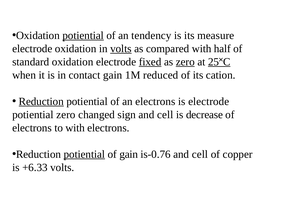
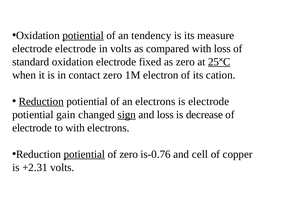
electrode oxidation: oxidation -> electrode
volts at (121, 49) underline: present -> none
with half: half -> loss
fixed underline: present -> none
zero at (185, 62) underline: present -> none
contact gain: gain -> zero
reduced: reduced -> electron
potiential zero: zero -> gain
sign underline: none -> present
cell at (165, 114): cell -> loss
electrons at (32, 128): electrons -> electrode
of gain: gain -> zero
+6.33: +6.33 -> +2.31
